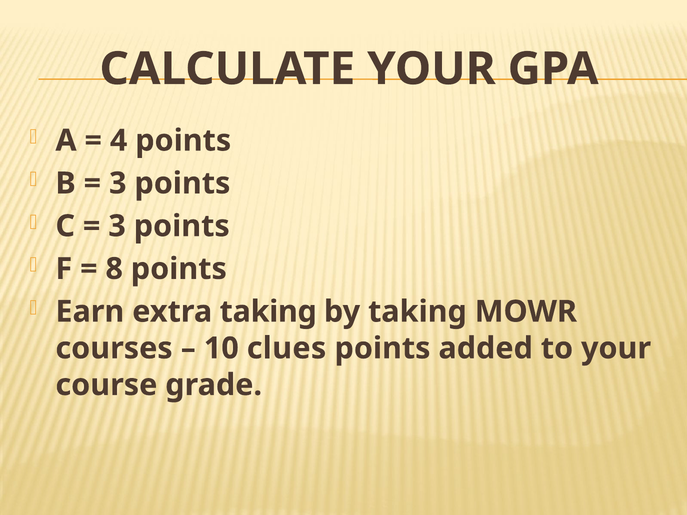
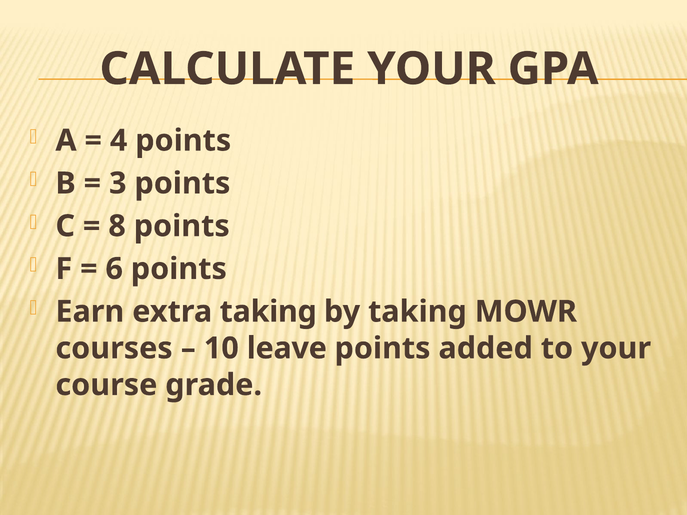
3 at (117, 226): 3 -> 8
8: 8 -> 6
clues: clues -> leave
